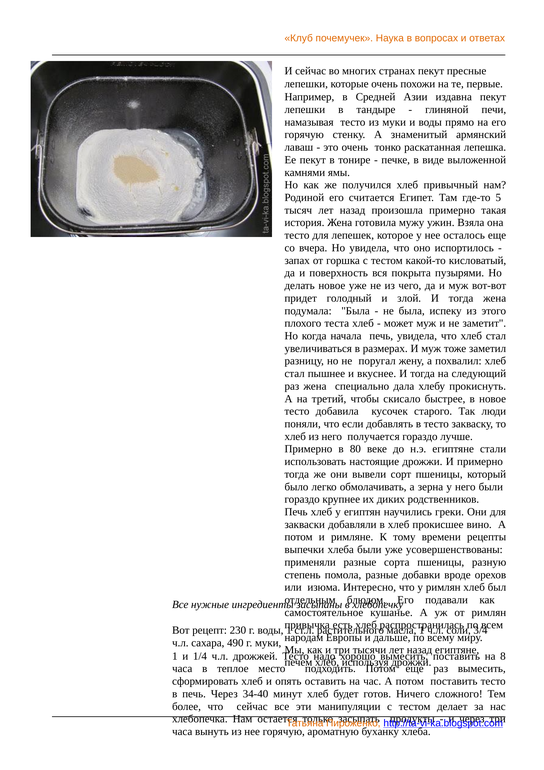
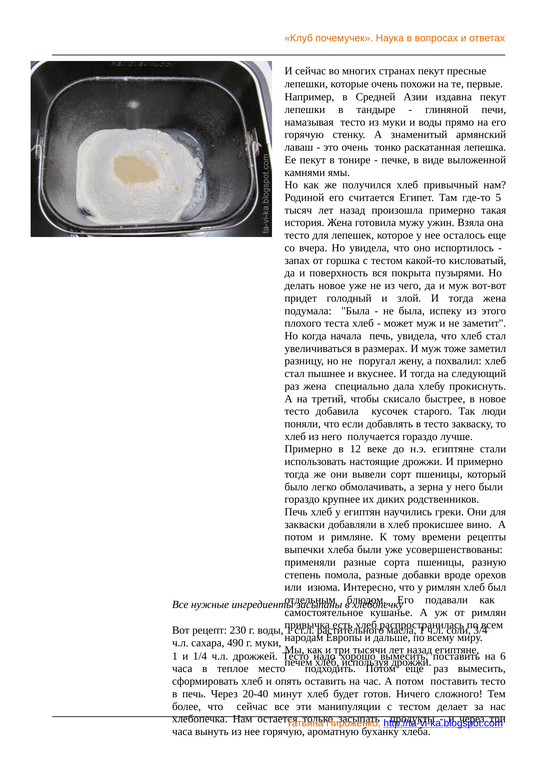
80: 80 -> 12
8: 8 -> 6
34-40: 34-40 -> 20-40
